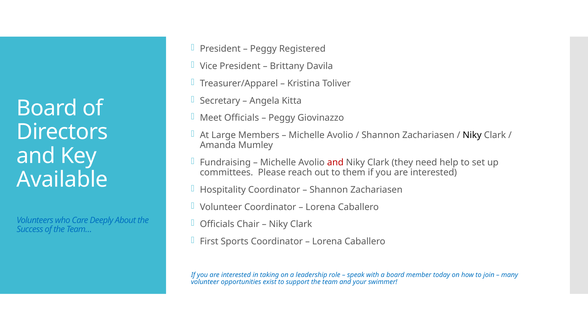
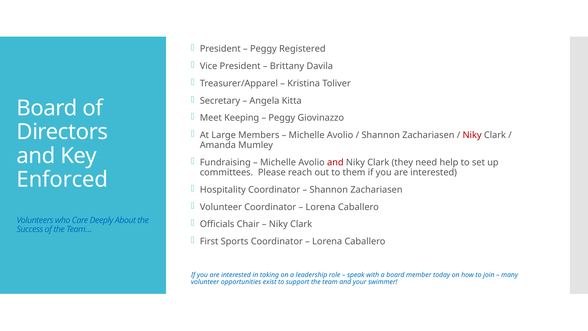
Meet Officials: Officials -> Keeping
Niky at (472, 135) colour: black -> red
Available: Available -> Enforced
